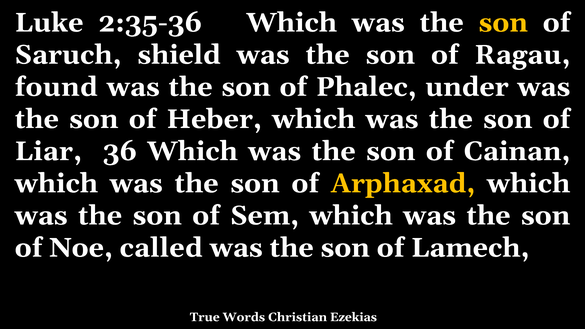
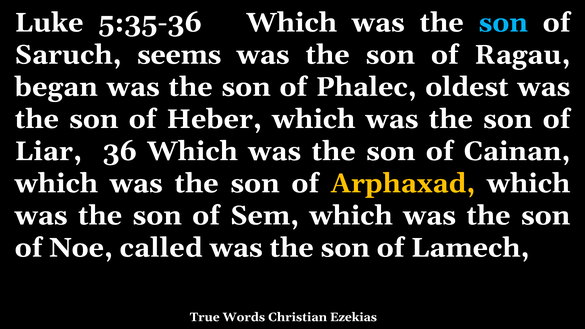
2:35-36: 2:35-36 -> 5:35-36
son at (503, 23) colour: yellow -> light blue
shield: shield -> seems
found: found -> began
under: under -> oldest
